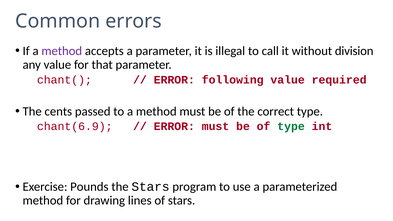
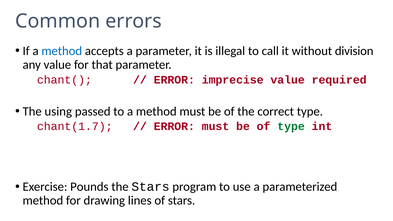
method at (62, 51) colour: purple -> blue
following: following -> imprecise
cents: cents -> using
chant(6.9: chant(6.9 -> chant(1.7
